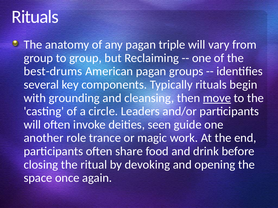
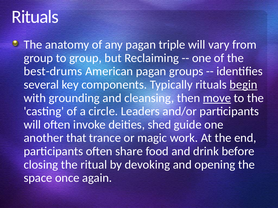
begin underline: none -> present
seen: seen -> shed
role: role -> that
